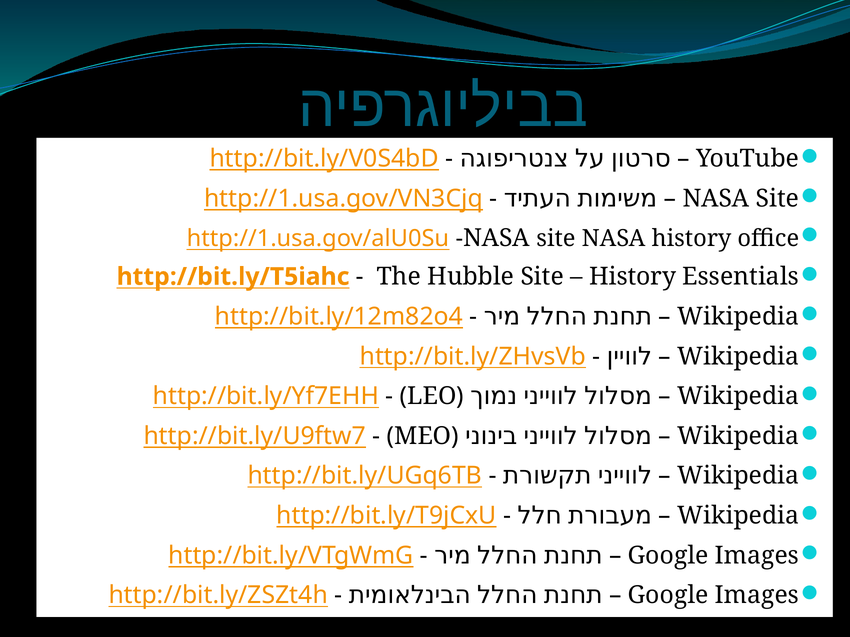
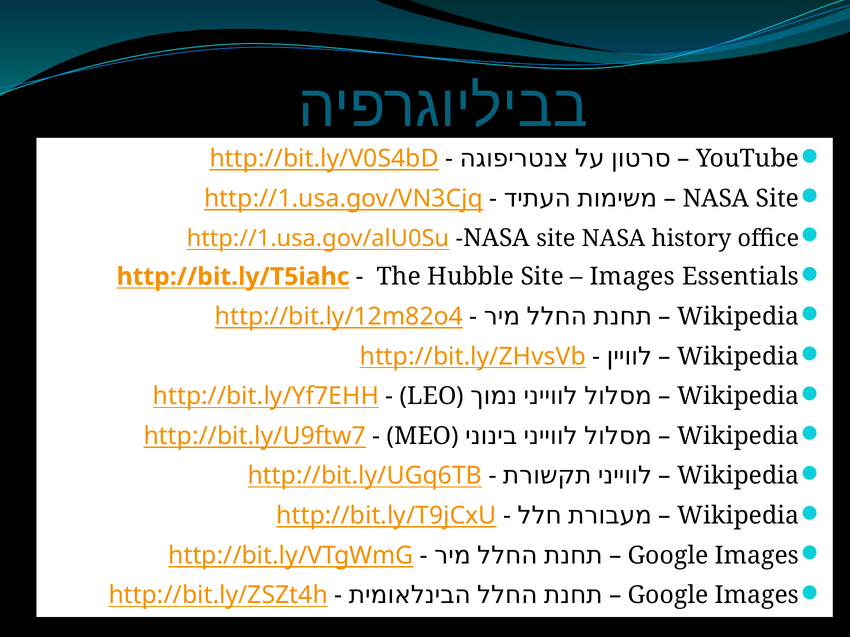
History at (633, 277): History -> Images
